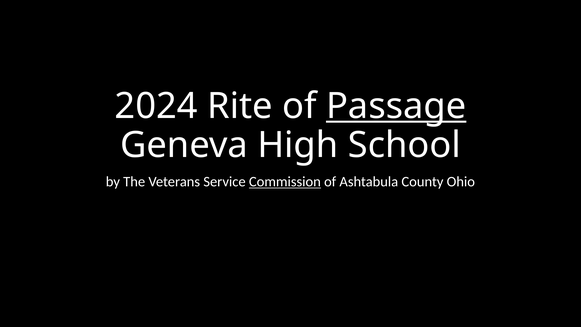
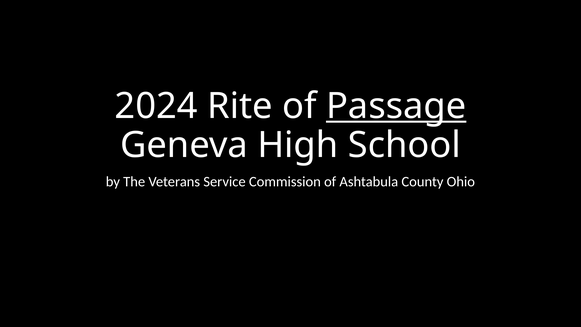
Commission underline: present -> none
